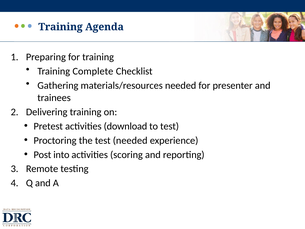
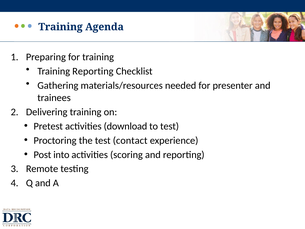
Training Complete: Complete -> Reporting
test needed: needed -> contact
